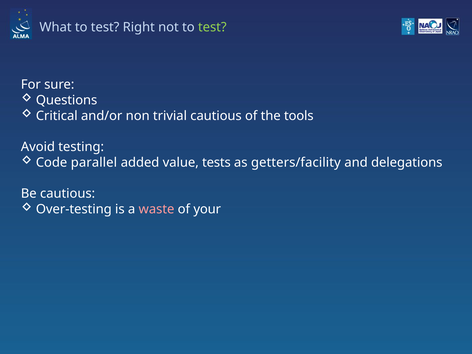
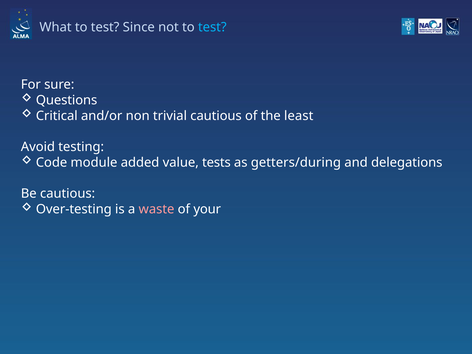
Right: Right -> Since
test at (212, 27) colour: light green -> light blue
tools: tools -> least
parallel: parallel -> module
getters/facility: getters/facility -> getters/during
